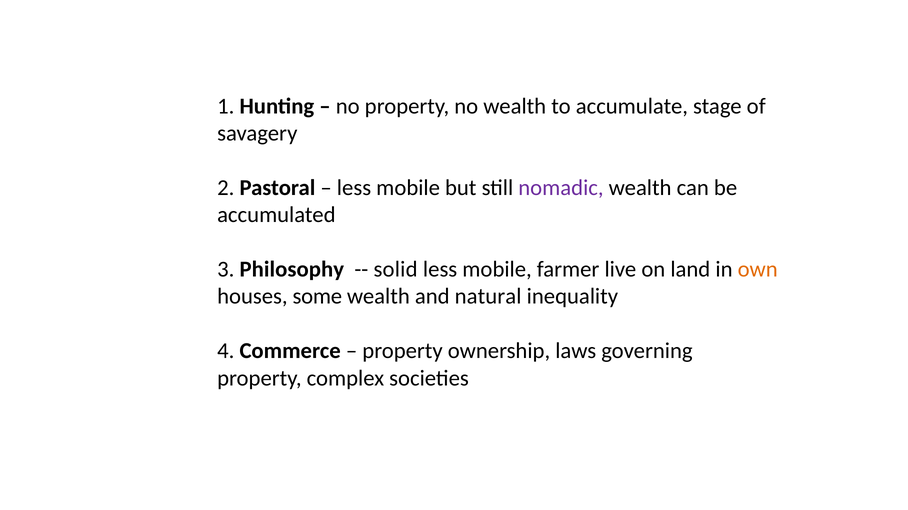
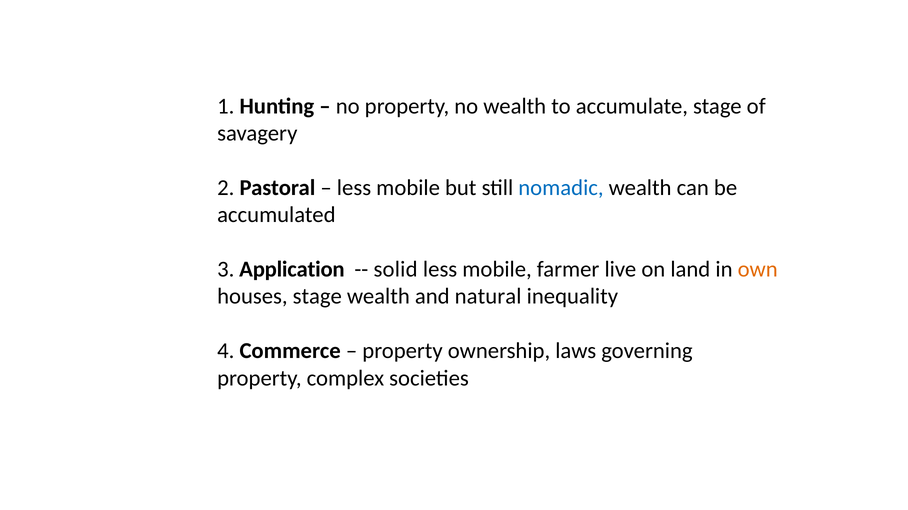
nomadic colour: purple -> blue
Philosophy: Philosophy -> Application
houses some: some -> stage
